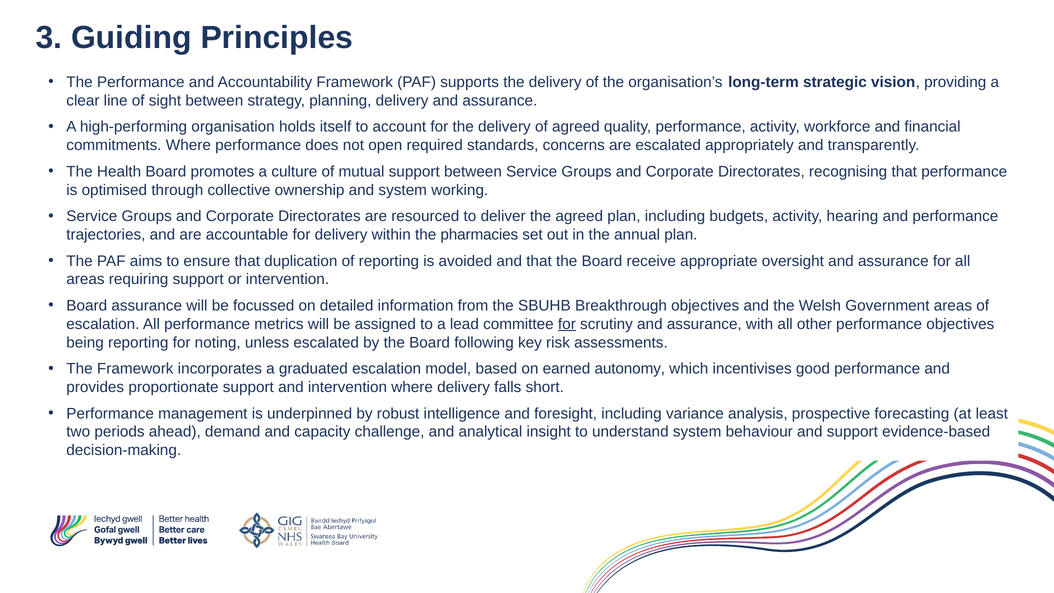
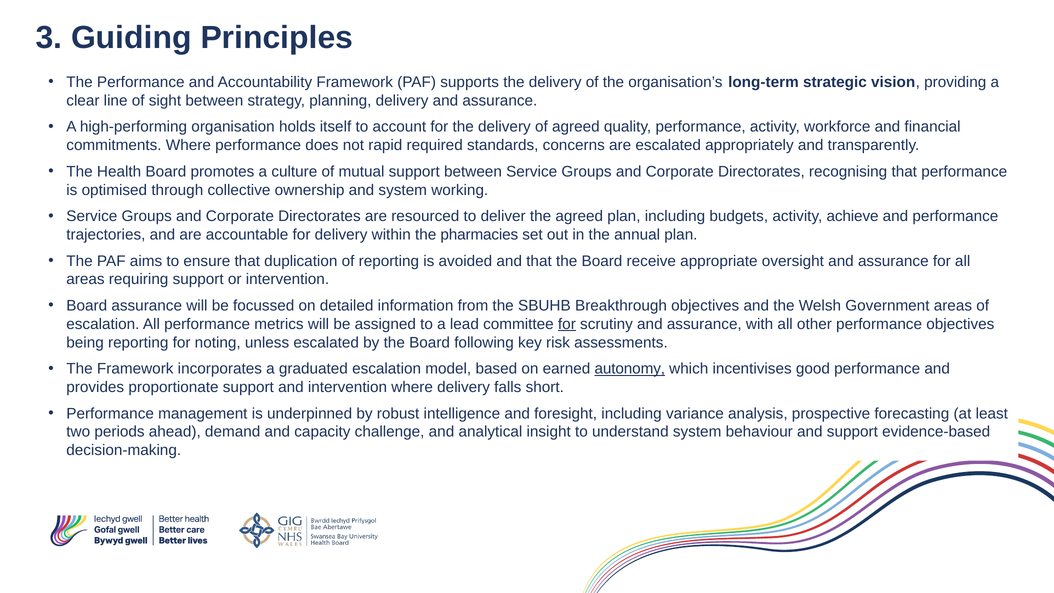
open: open -> rapid
hearing: hearing -> achieve
autonomy underline: none -> present
